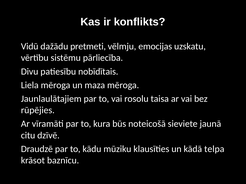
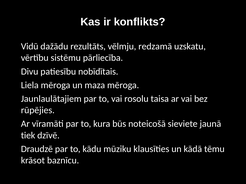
pretmeti: pretmeti -> rezultāts
emocijas: emocijas -> redzamā
citu: citu -> tiek
telpa: telpa -> tēmu
